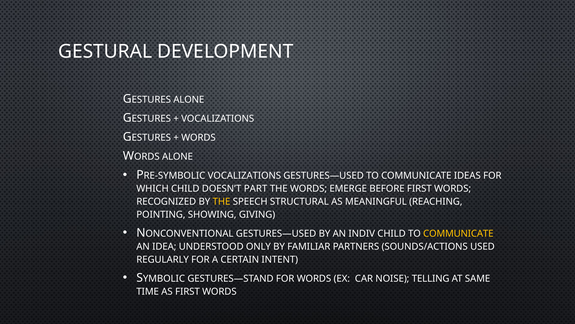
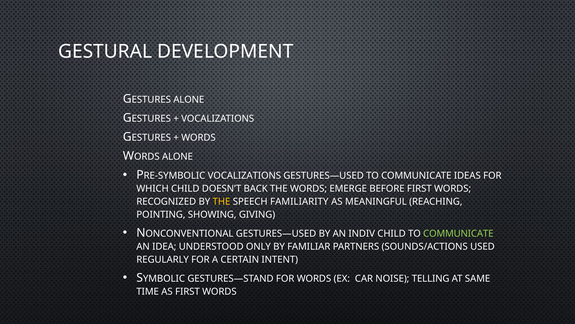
PART: PART -> BACK
STRUCTURAL: STRUCTURAL -> FAMILIARITY
COMMUNICATE at (458, 233) colour: yellow -> light green
